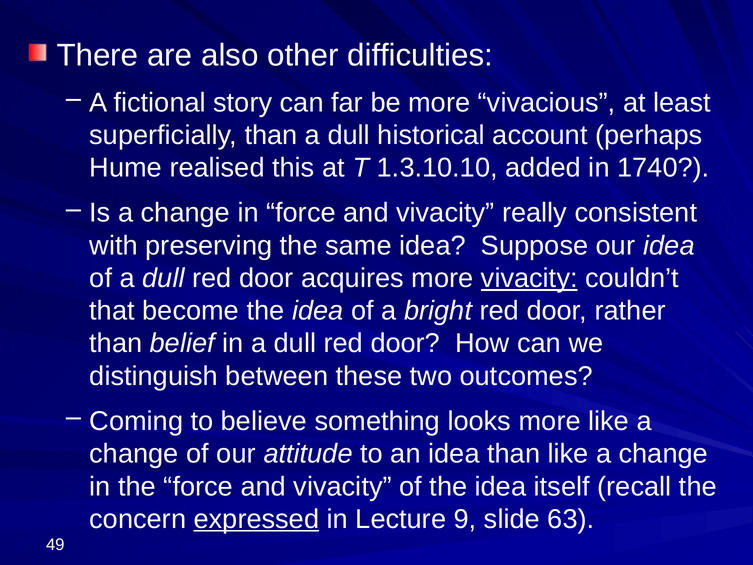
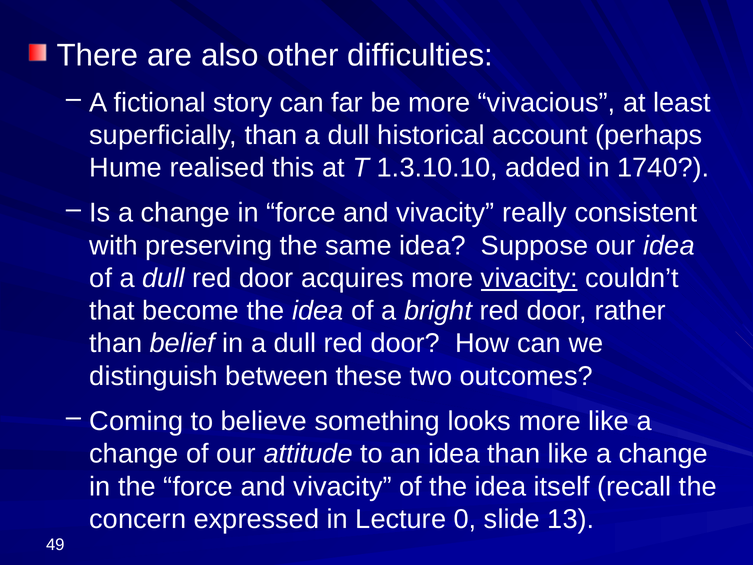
expressed underline: present -> none
9: 9 -> 0
63: 63 -> 13
